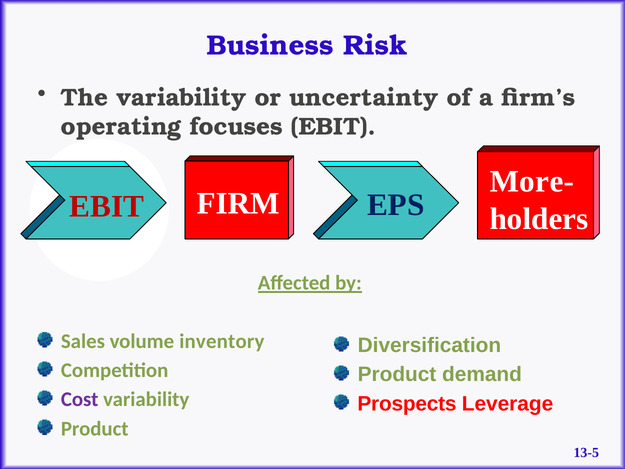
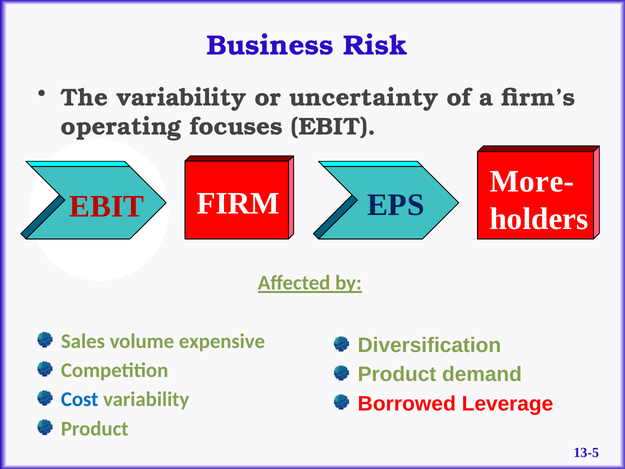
inventory: inventory -> expensive
Cost colour: purple -> blue
Prospects: Prospects -> Borrowed
